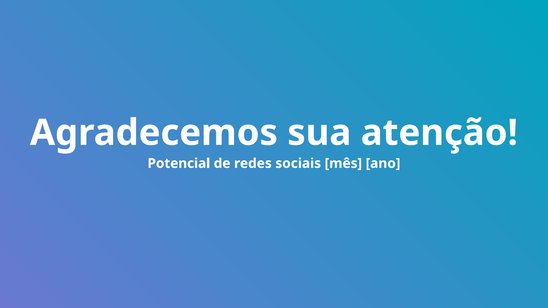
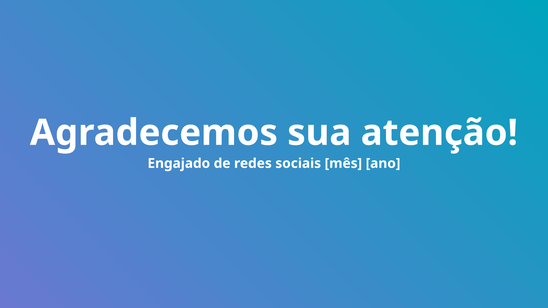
Potencial: Potencial -> Engajado
